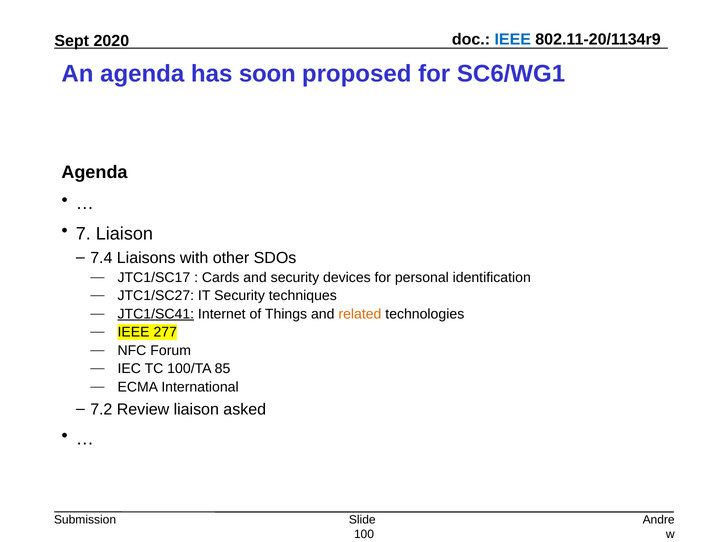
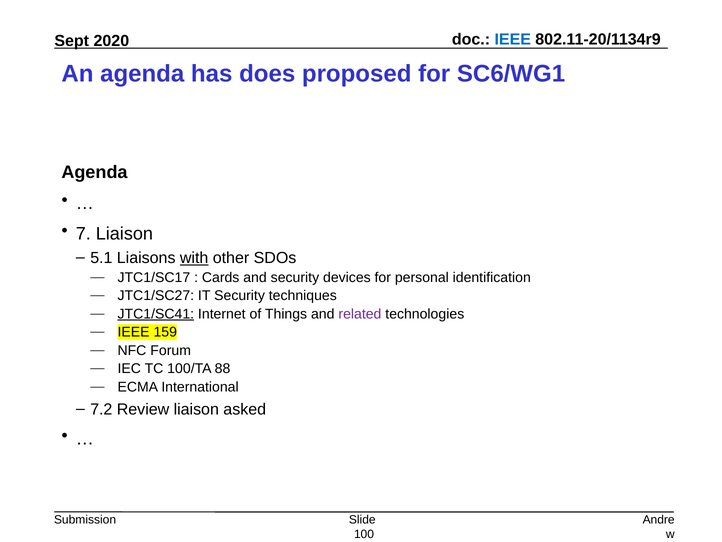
soon: soon -> does
7.4: 7.4 -> 5.1
with underline: none -> present
related colour: orange -> purple
277: 277 -> 159
85: 85 -> 88
